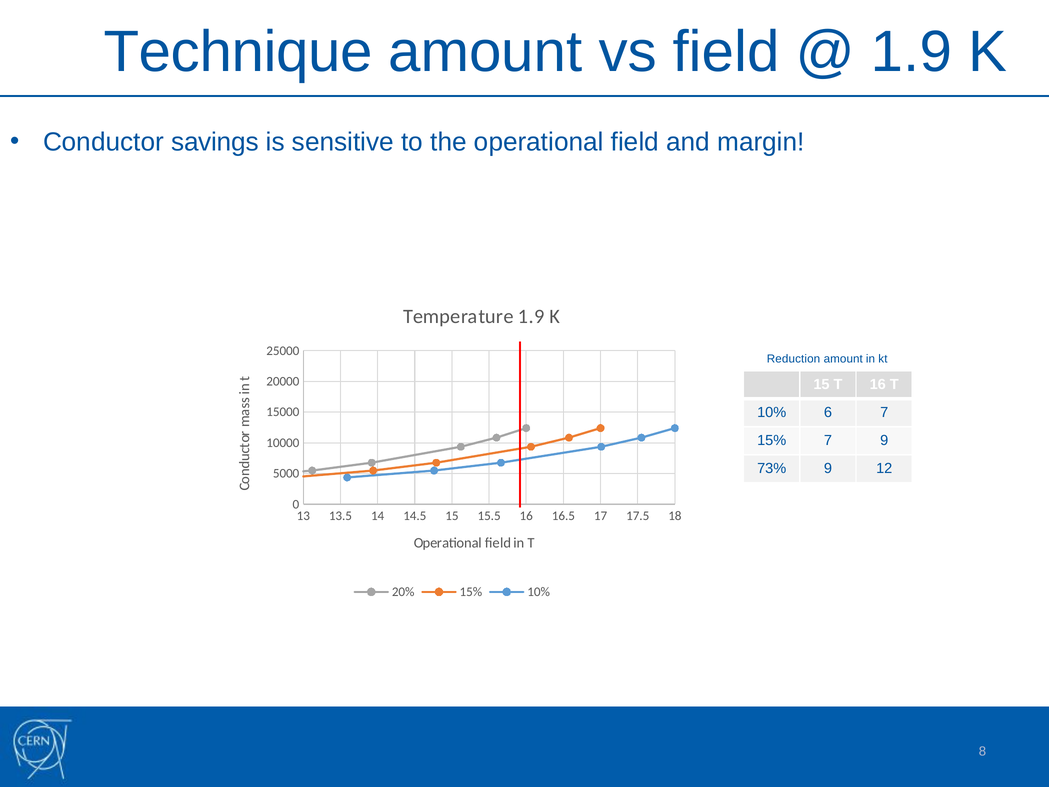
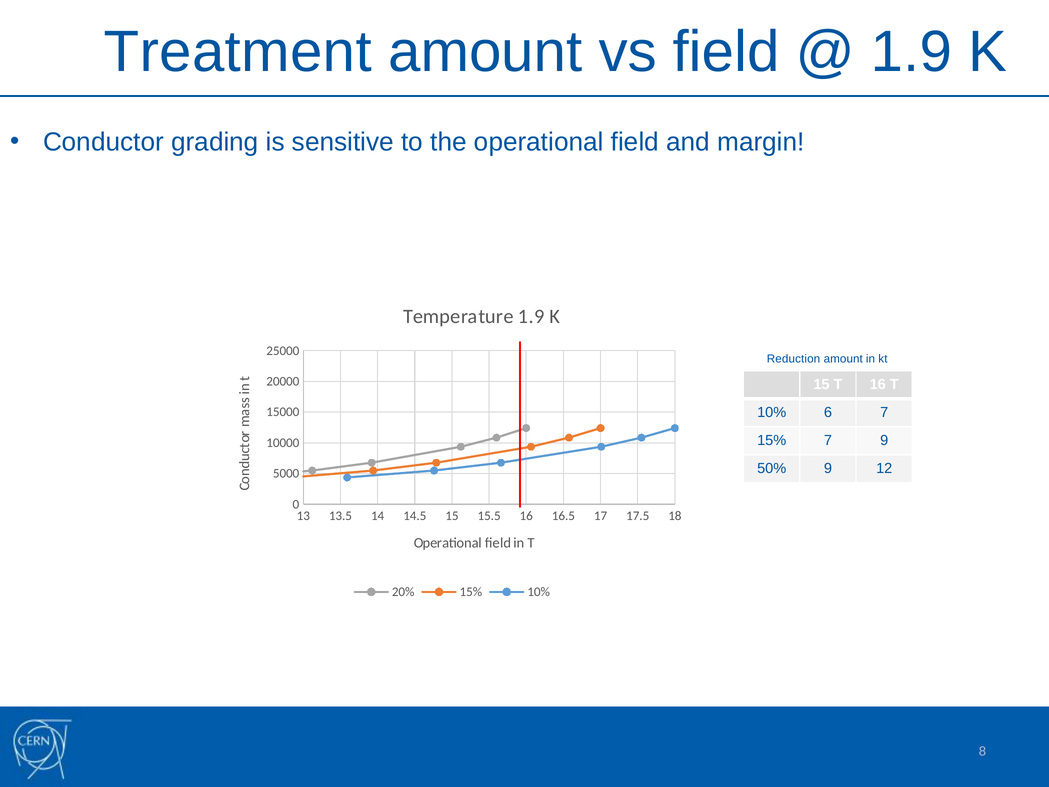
Technique: Technique -> Treatment
savings: savings -> grading
73%: 73% -> 50%
